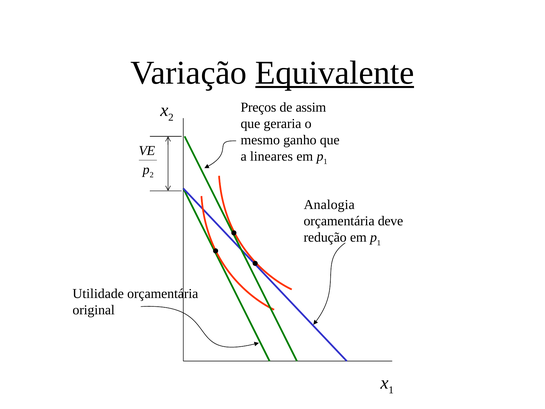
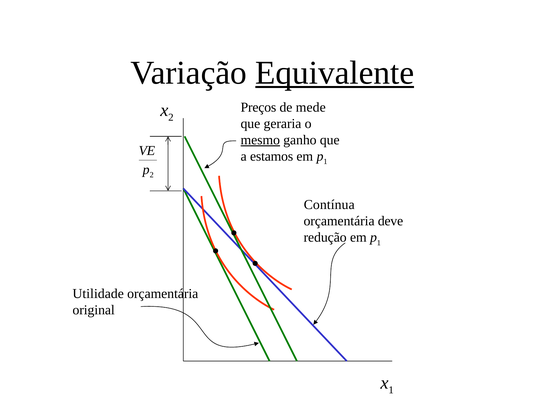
assim: assim -> mede
mesmo underline: none -> present
lineares: lineares -> estamos
Analogia: Analogia -> Contínua
